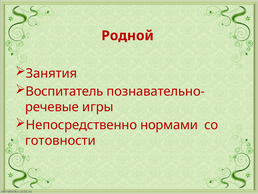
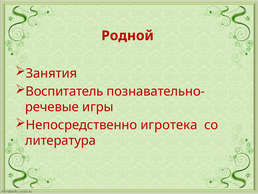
нормами: нормами -> игротека
готовности: готовности -> литература
